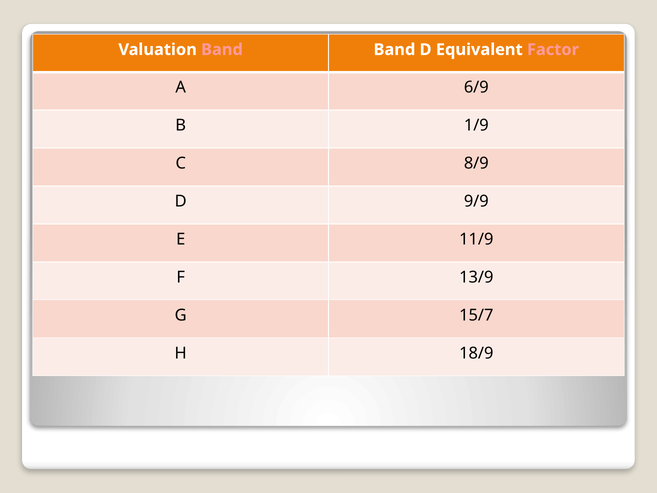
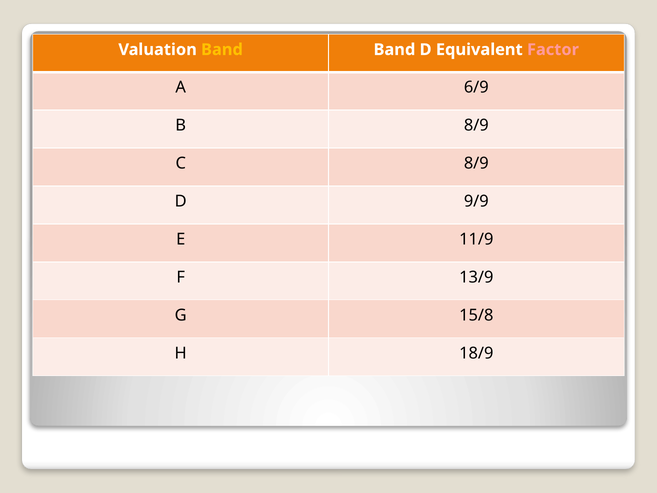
Band at (222, 50) colour: pink -> yellow
B 1/9: 1/9 -> 8/9
15/7: 15/7 -> 15/8
